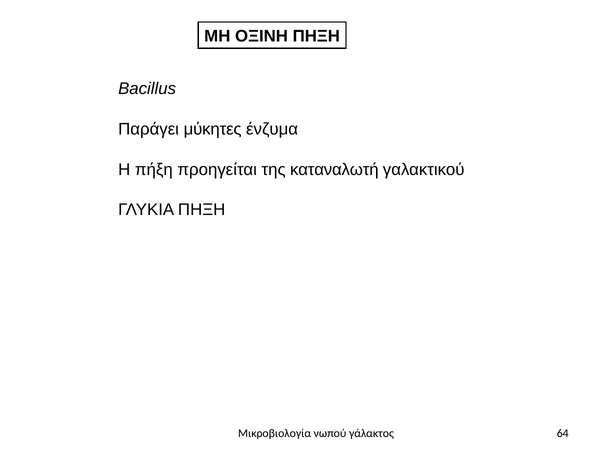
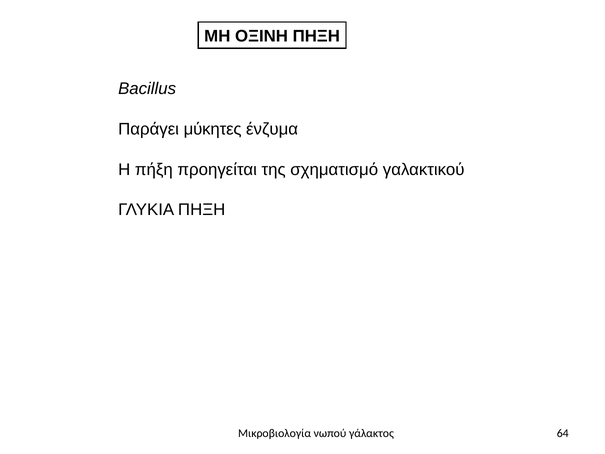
καταναλωτή: καταναλωτή -> σχηματισμό
